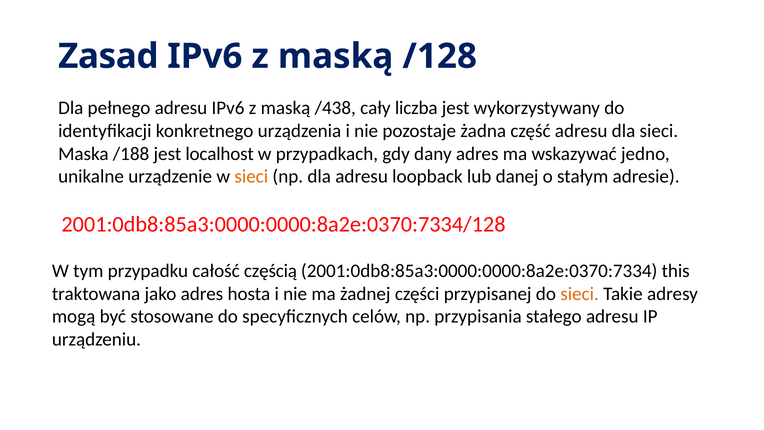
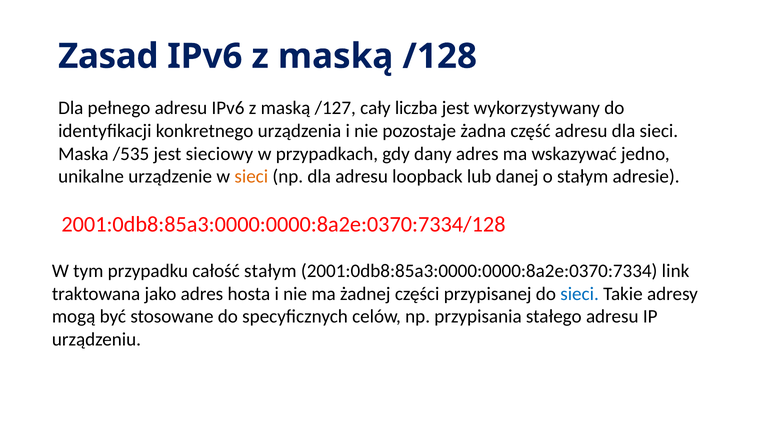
/438: /438 -> /127
/188: /188 -> /535
localhost: localhost -> sieciowy
całość częścią: częścią -> stałym
this: this -> link
sieci at (580, 294) colour: orange -> blue
